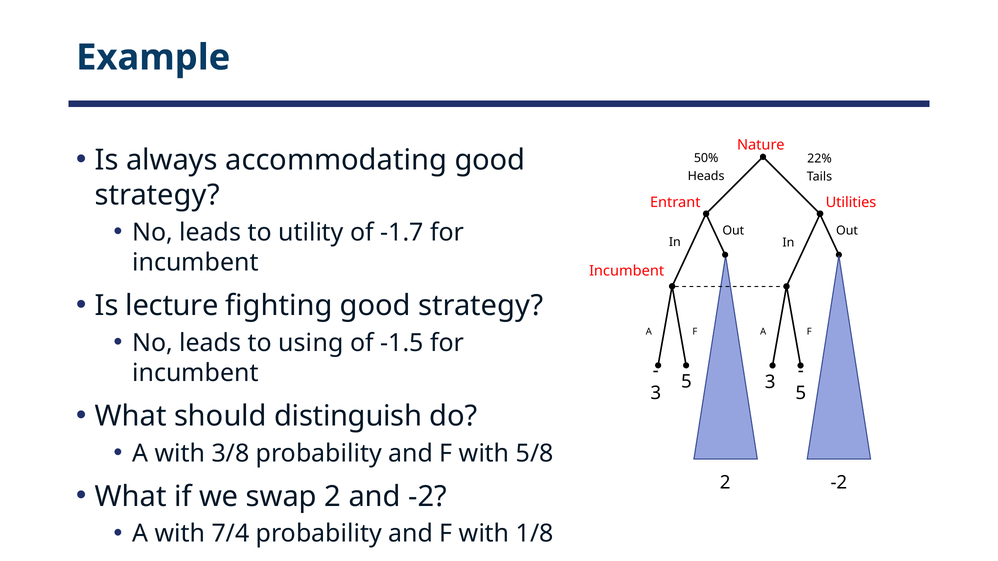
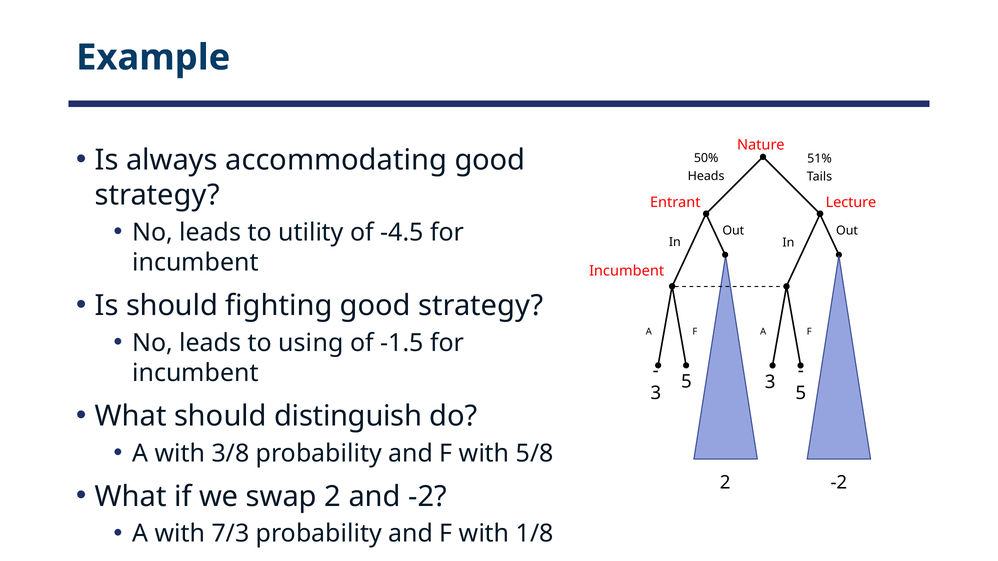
22%: 22% -> 51%
Utilities: Utilities -> Lecture
-1.7: -1.7 -> -4.5
Is lecture: lecture -> should
7/4: 7/4 -> 7/3
